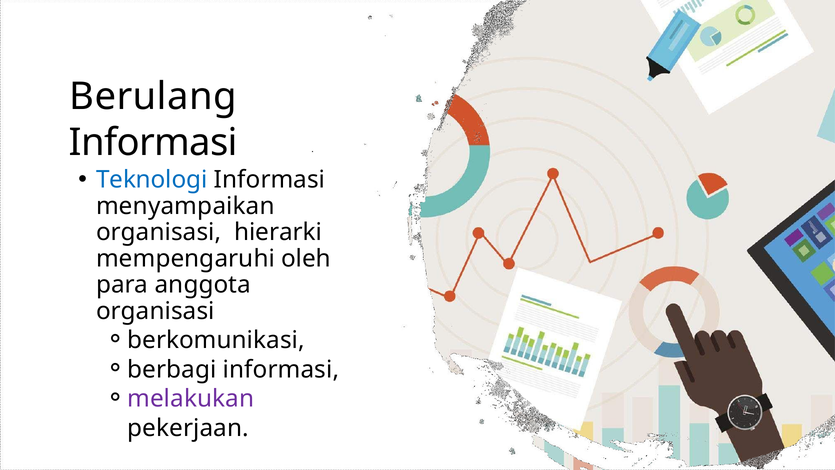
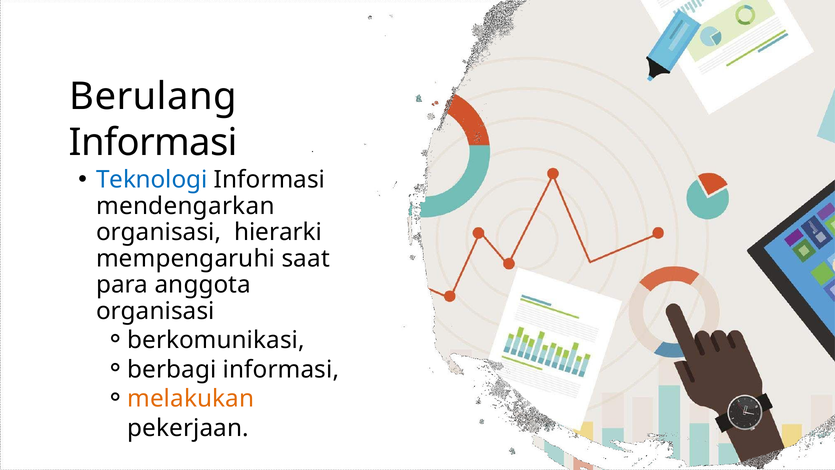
menyampaikan: menyampaikan -> mendengarkan
oleh: oleh -> saat
melakukan colour: purple -> orange
